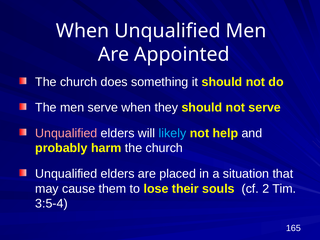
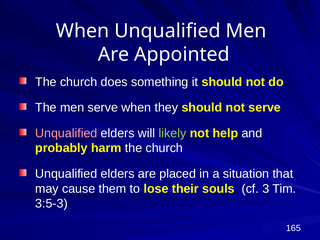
likely colour: light blue -> light green
2: 2 -> 3
3:5-4: 3:5-4 -> 3:5-3
